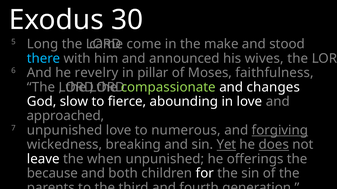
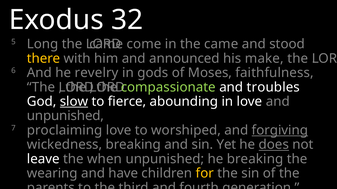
30: 30 -> 32
the make: make -> came
there colour: light blue -> yellow
wives: wives -> make
pillar: pillar -> gods
changes: changes -> troubles
slow underline: none -> present
approached at (65, 116): approached -> unpunished
7 unpunished: unpunished -> proclaiming
numerous: numerous -> worshiped
Yet underline: present -> none
he offerings: offerings -> breaking
because: because -> wearing
both: both -> have
for colour: white -> yellow
